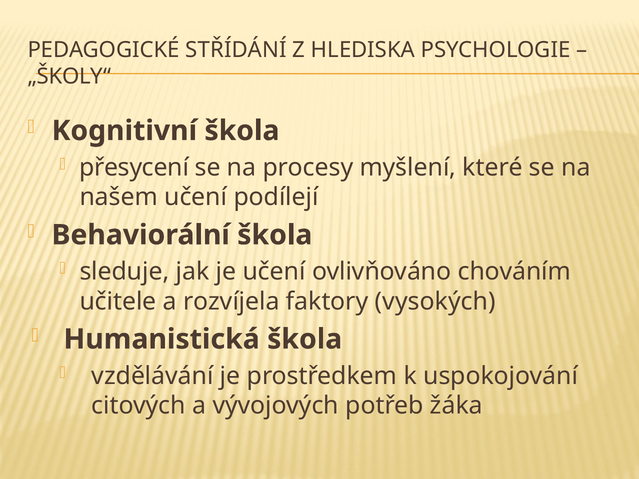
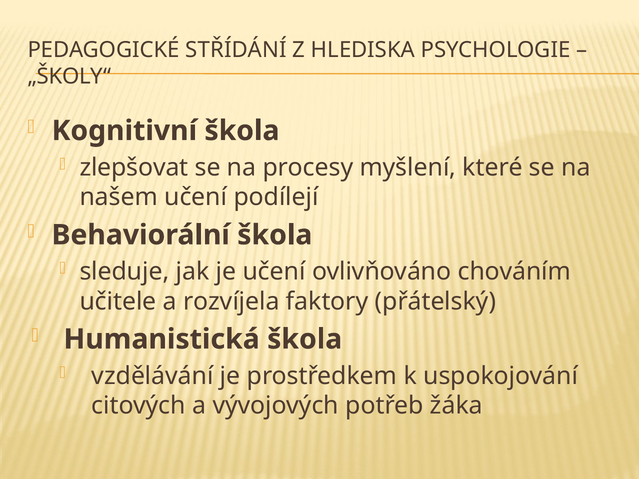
přesycení: přesycení -> zlepšovat
vysokých: vysokých -> přátelský
